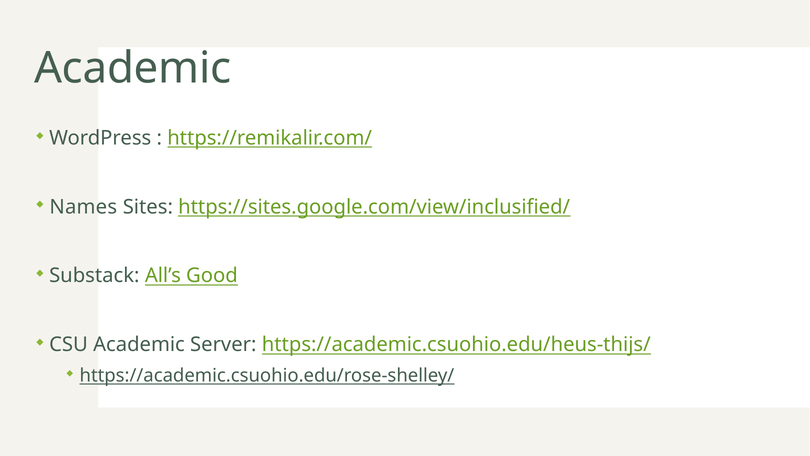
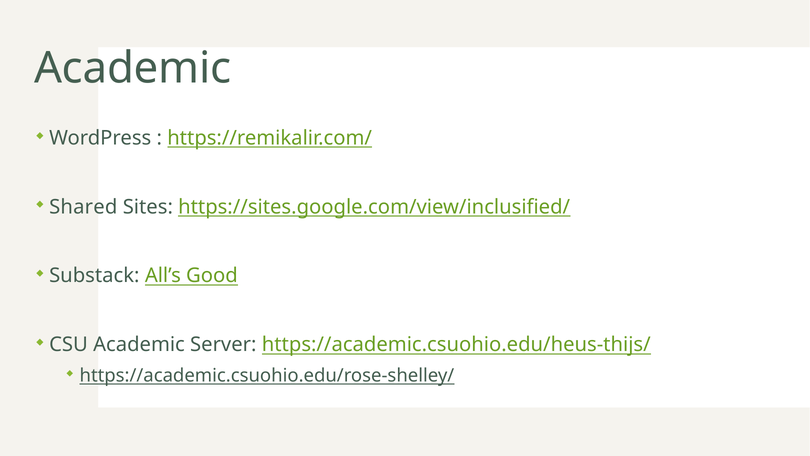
Names: Names -> Shared
